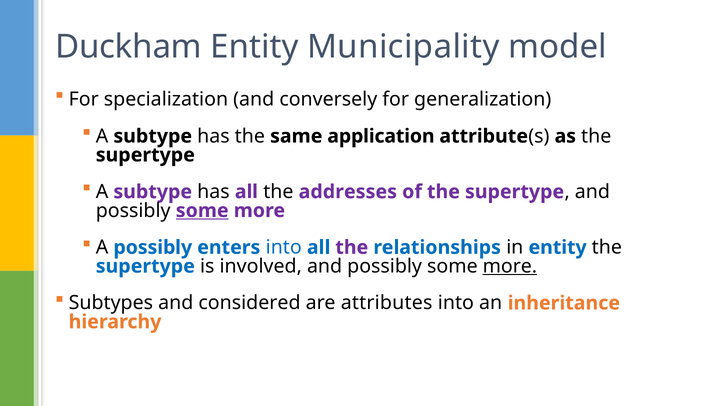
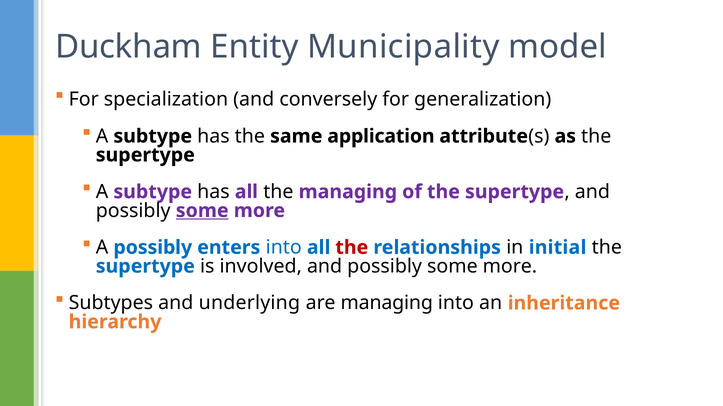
the addresses: addresses -> managing
the at (352, 248) colour: purple -> red
in entity: entity -> initial
more at (510, 267) underline: present -> none
considered: considered -> underlying
are attributes: attributes -> managing
